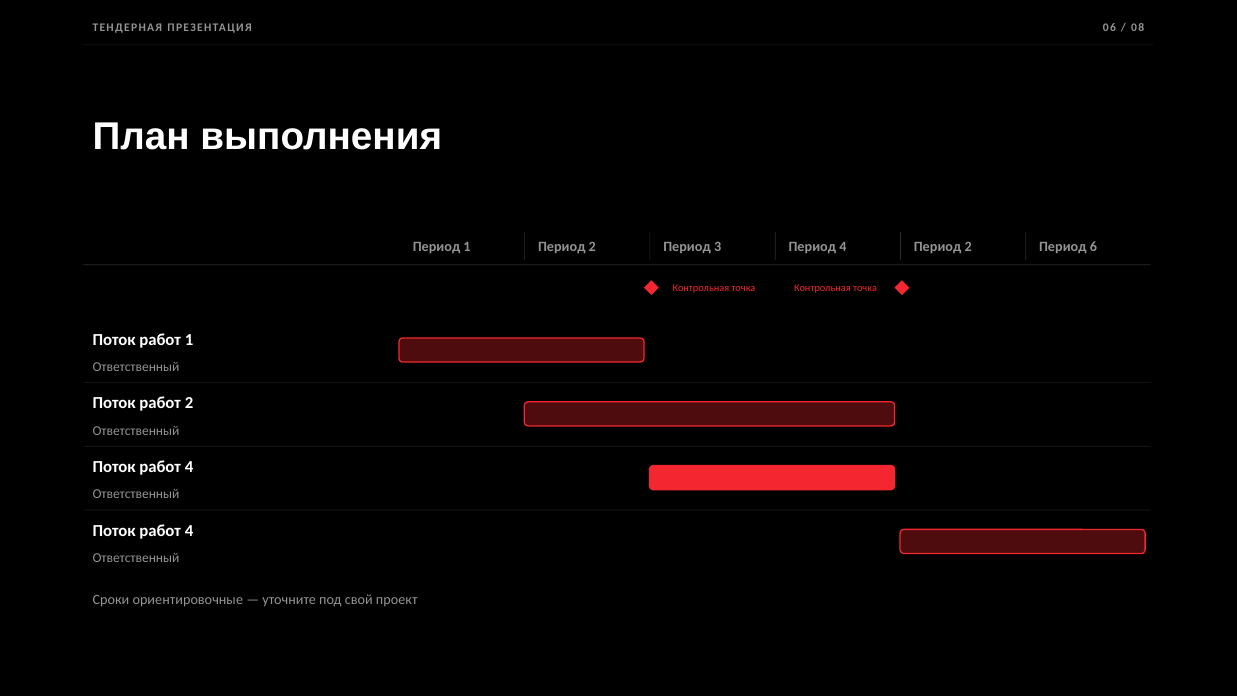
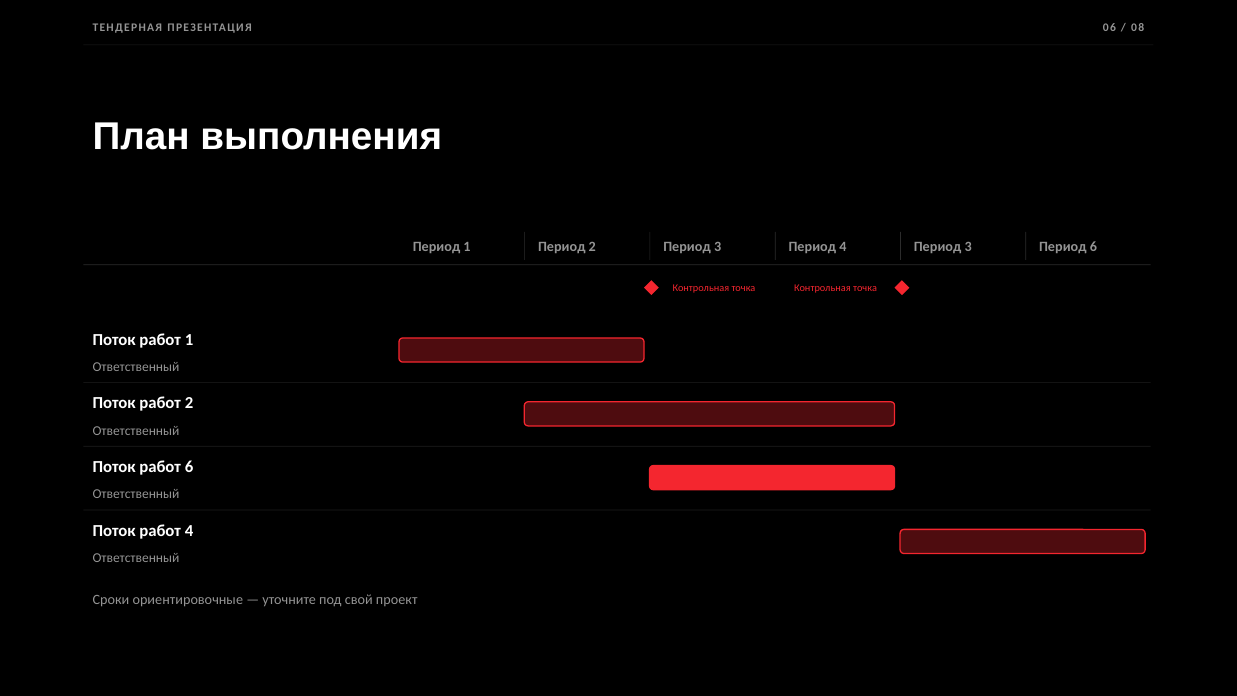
4 Период 2: 2 -> 3
4 at (189, 467): 4 -> 6
